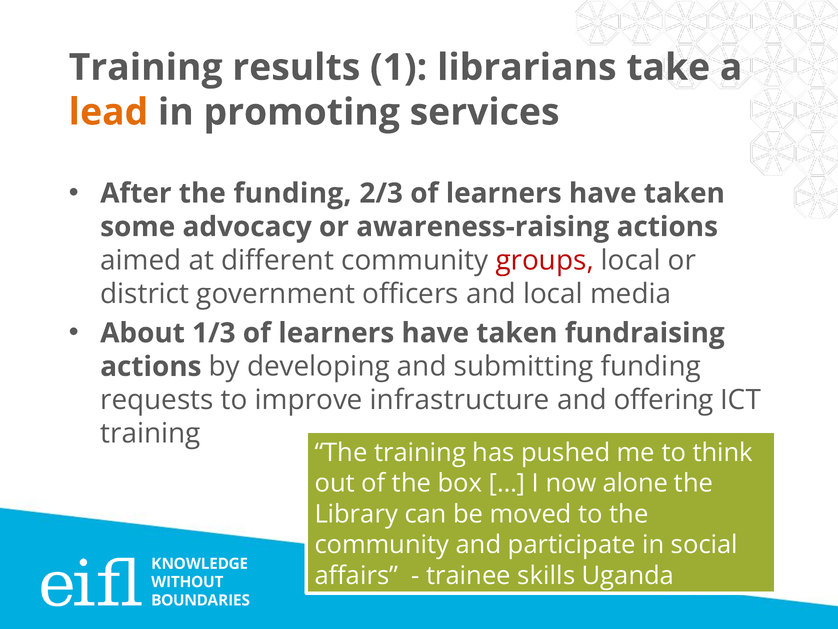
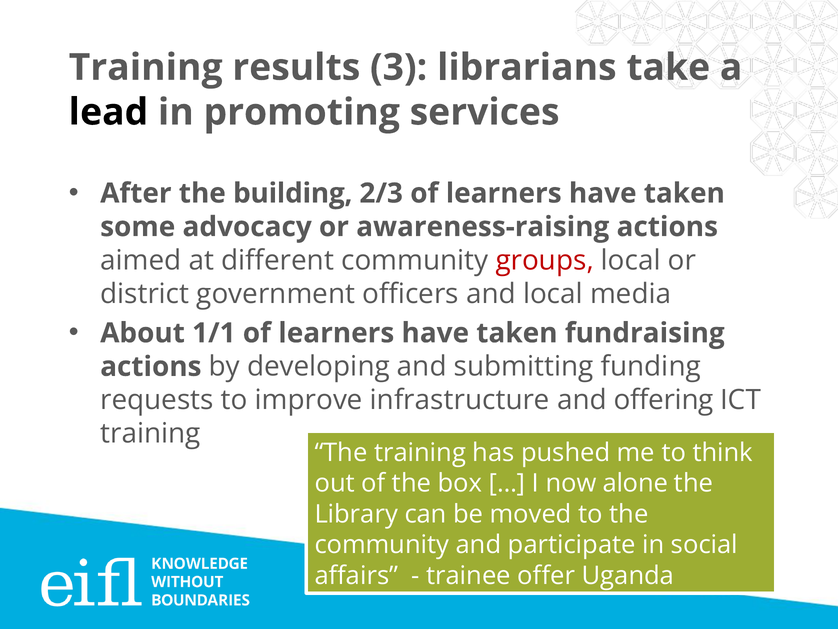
1: 1 -> 3
lead colour: orange -> black
the funding: funding -> building
1/3: 1/3 -> 1/1
skills: skills -> offer
